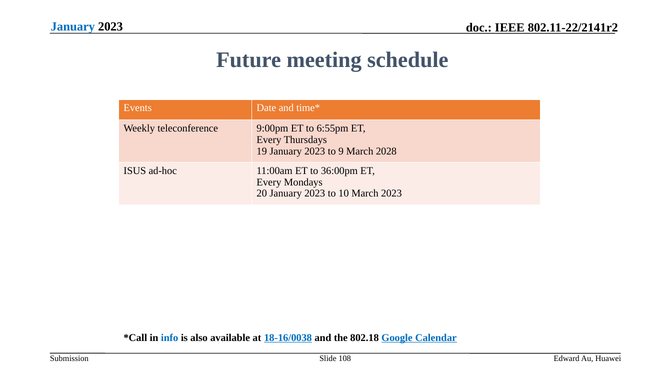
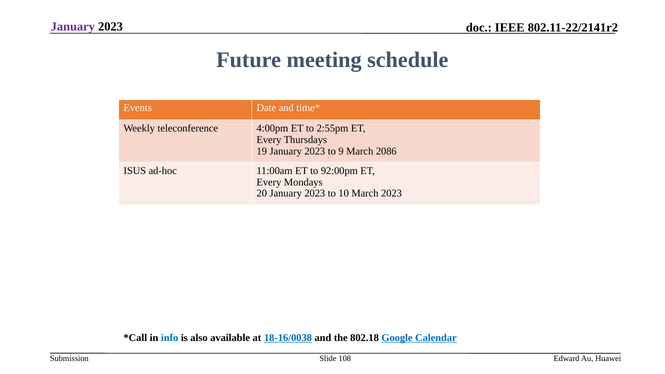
January at (73, 26) colour: blue -> purple
9:00pm: 9:00pm -> 4:00pm
6:55pm: 6:55pm -> 2:55pm
2028: 2028 -> 2086
36:00pm: 36:00pm -> 92:00pm
